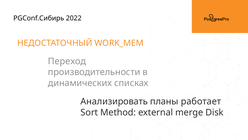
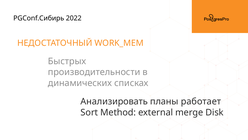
Переход: Переход -> Быстрых
